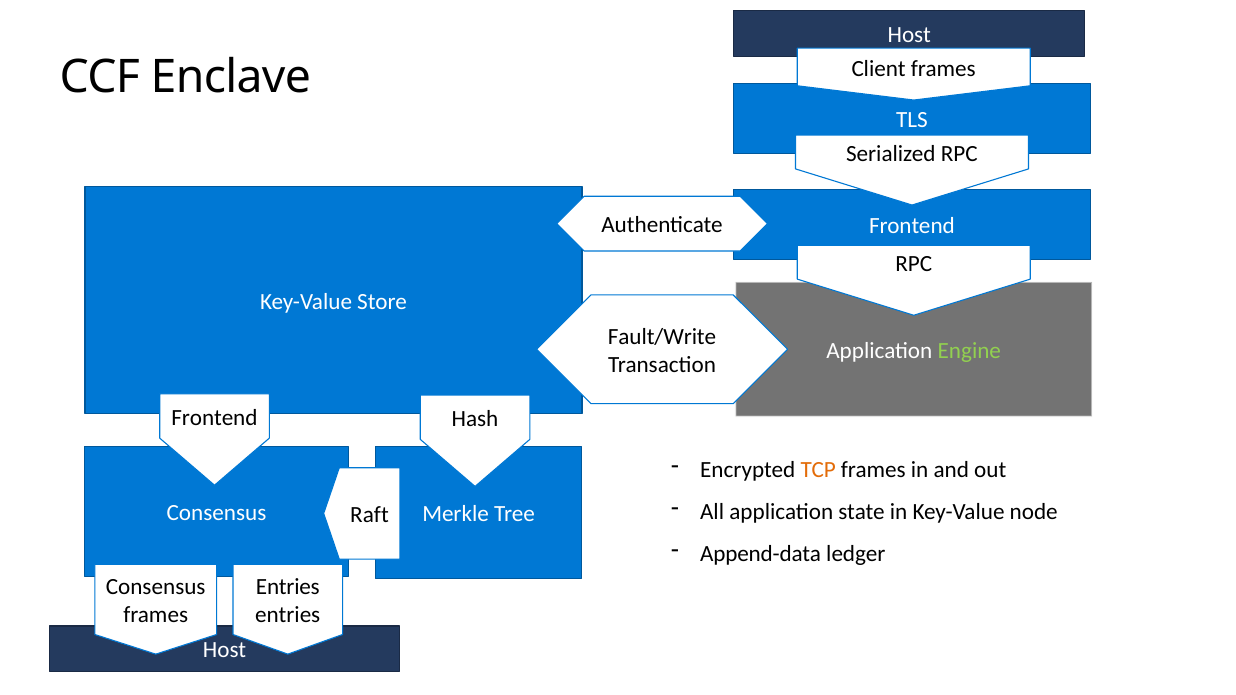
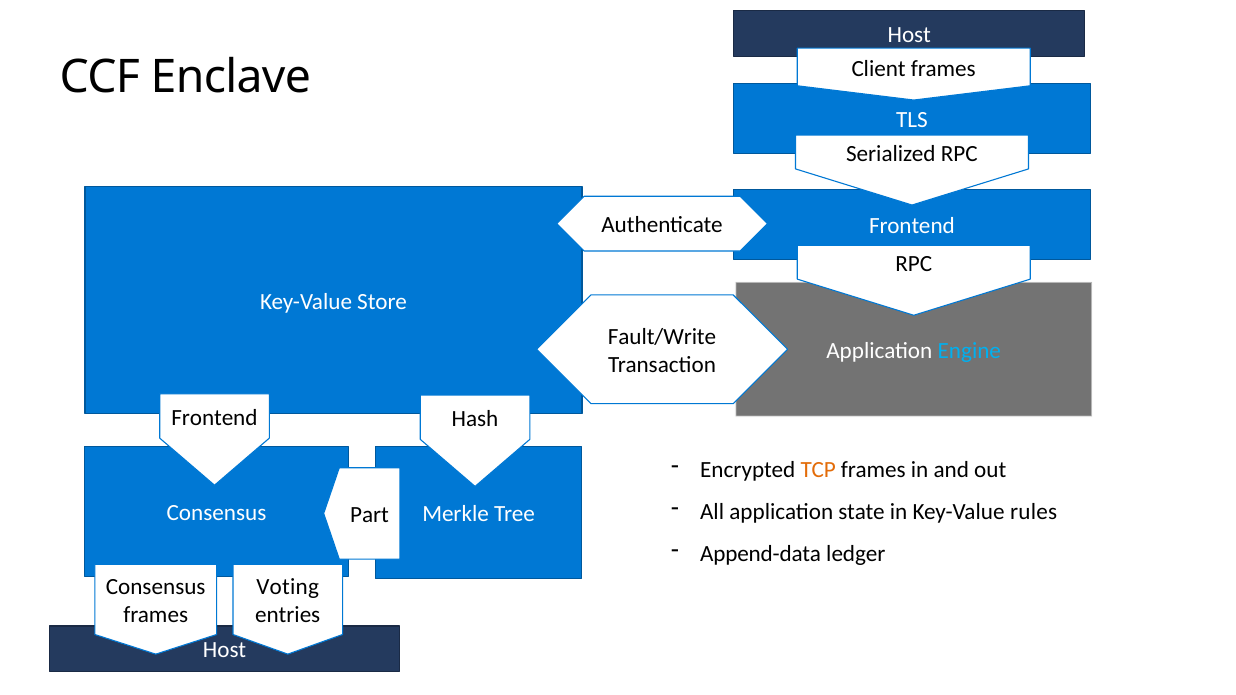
Engine colour: light green -> light blue
node: node -> rules
Raft: Raft -> Part
Entries at (288, 587): Entries -> Voting
